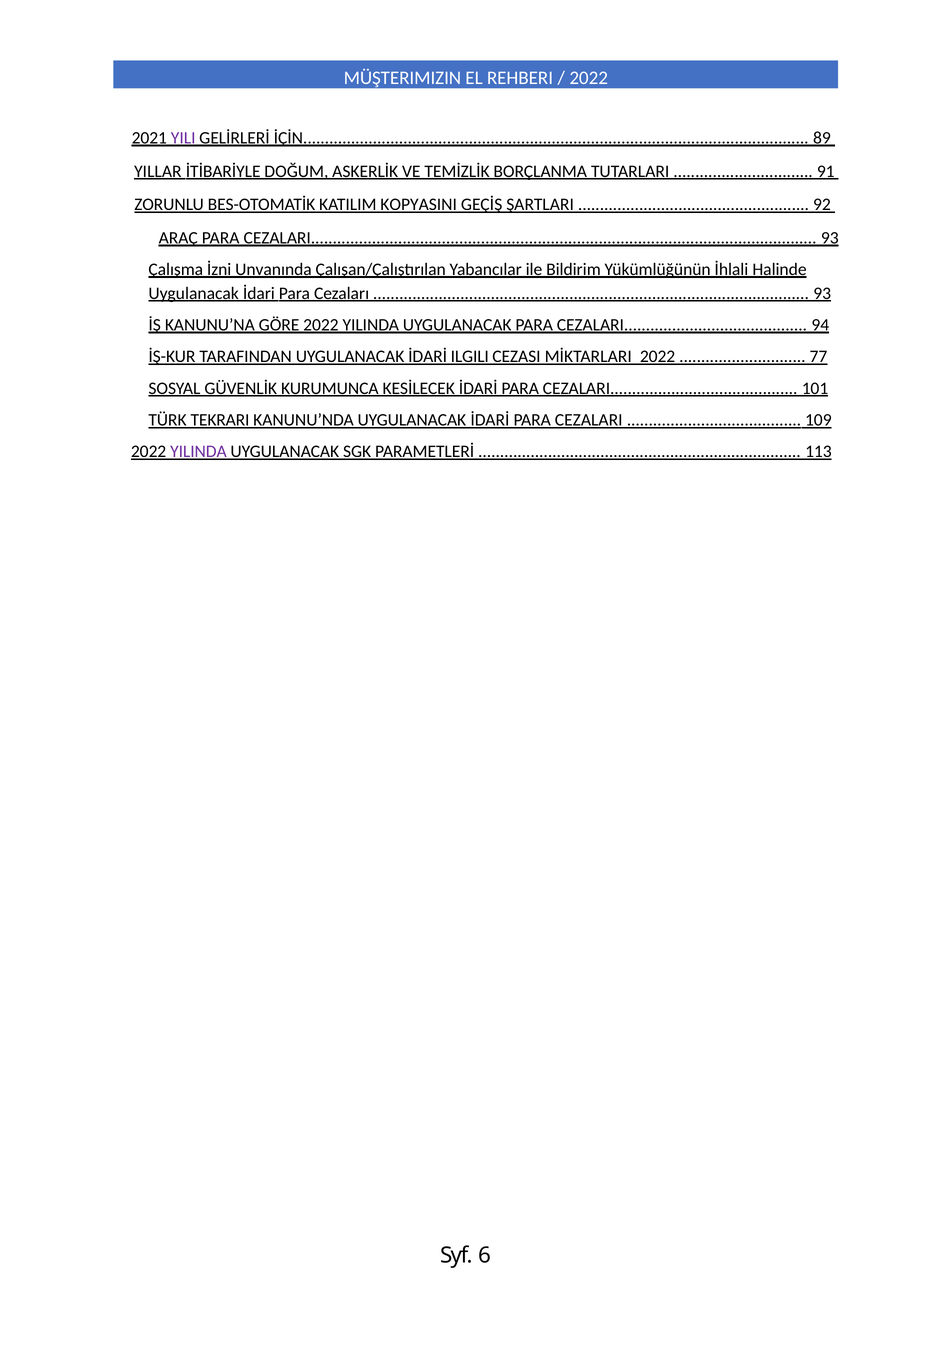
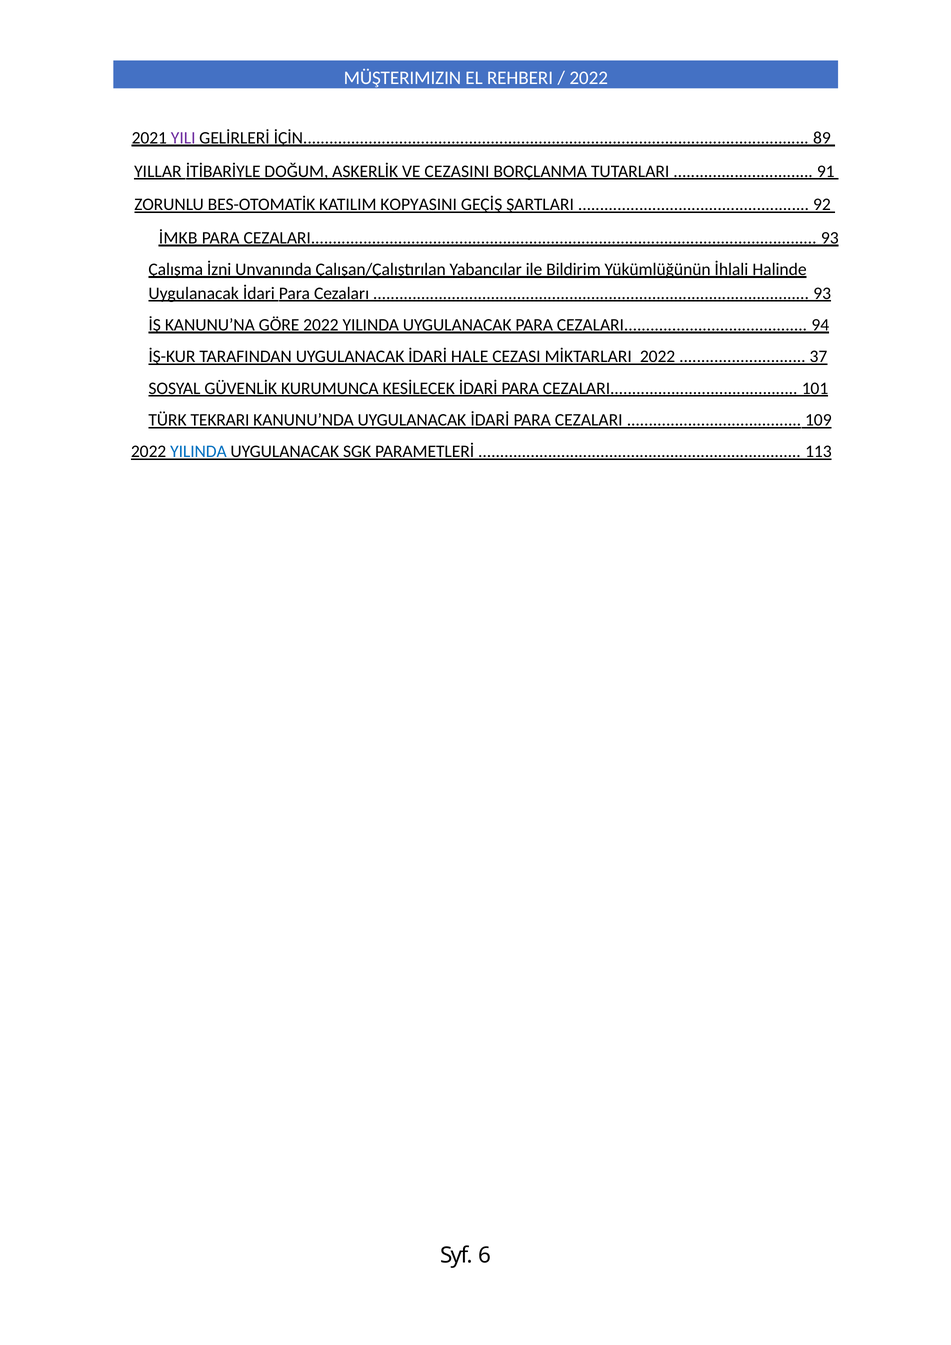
TEMİZLİK: TEMİZLİK -> CEZASINI
ARAÇ: ARAÇ -> İMKB
ILGILI: ILGILI -> HALE
77: 77 -> 37
YILINDA at (198, 452) colour: purple -> blue
